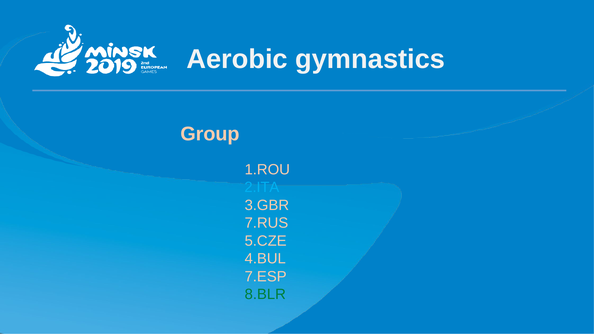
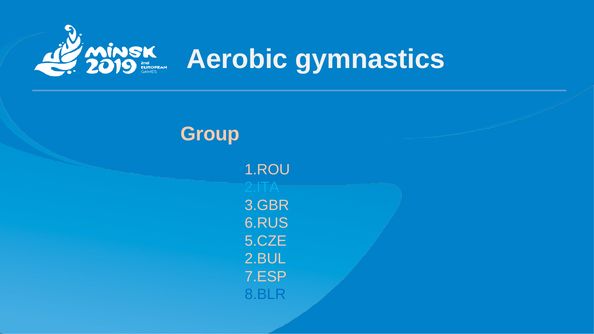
7.RUS: 7.RUS -> 6.RUS
4.BUL: 4.BUL -> 2.BUL
8.BLR colour: green -> blue
